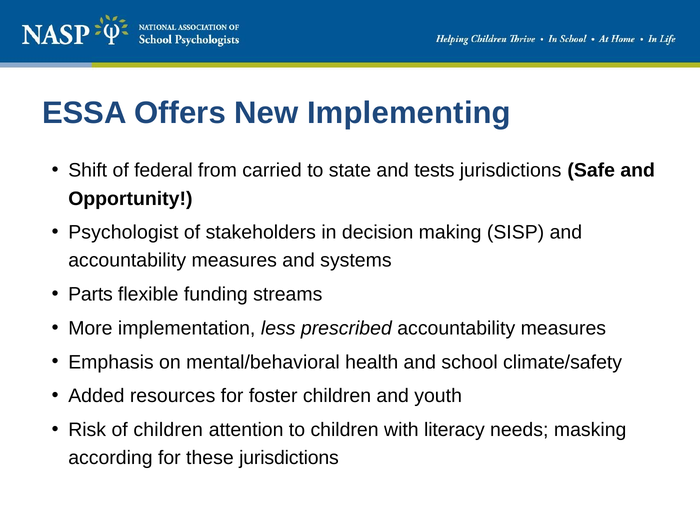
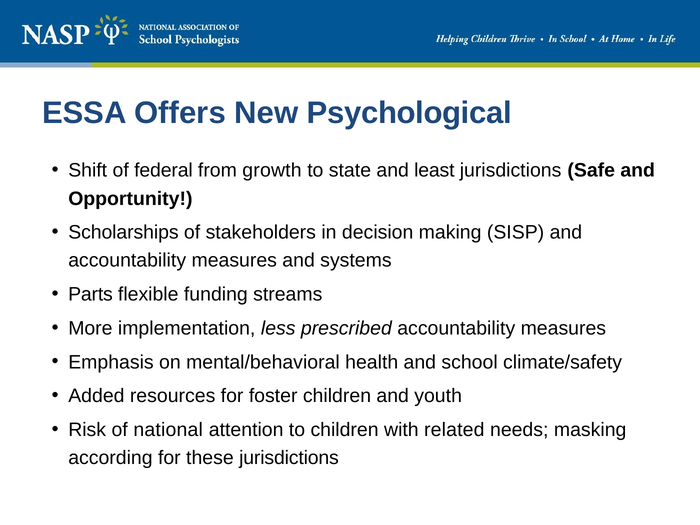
Implementing: Implementing -> Psychological
carried: carried -> growth
tests: tests -> least
Psychologist: Psychologist -> Scholarships
of children: children -> national
literacy: literacy -> related
